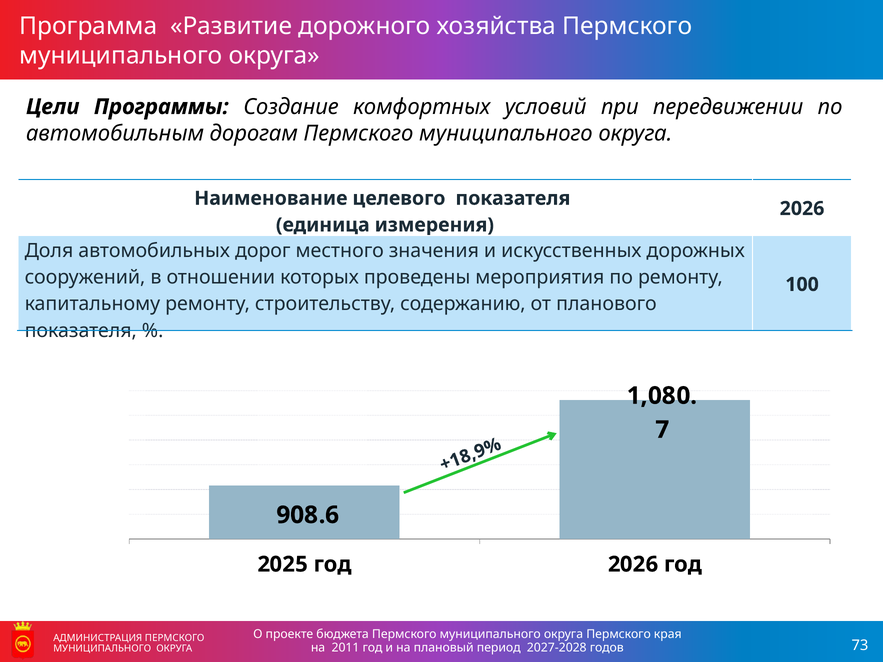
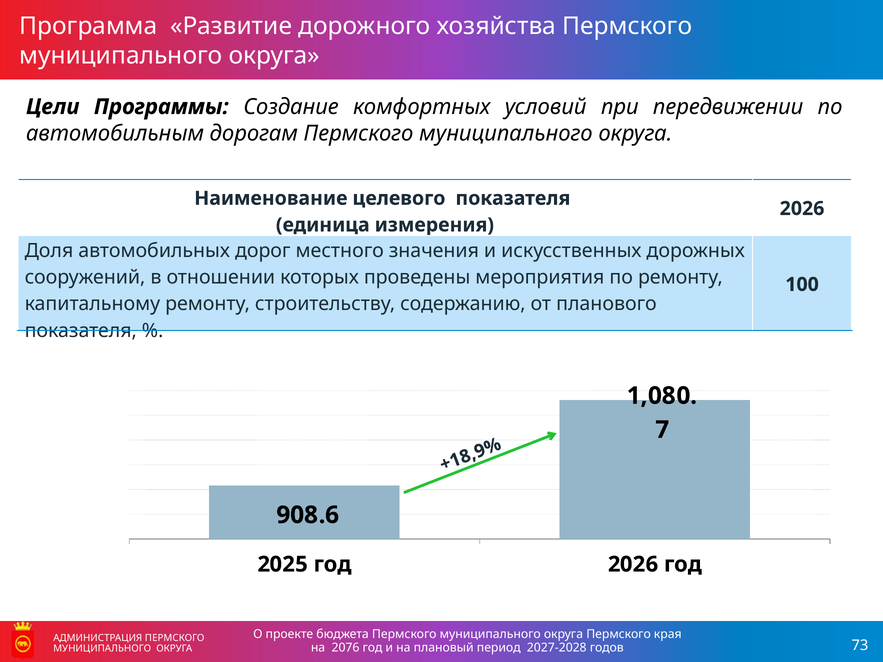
2011: 2011 -> 2076
